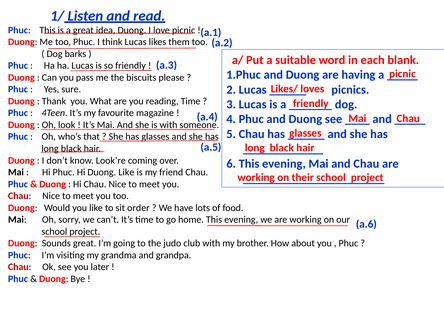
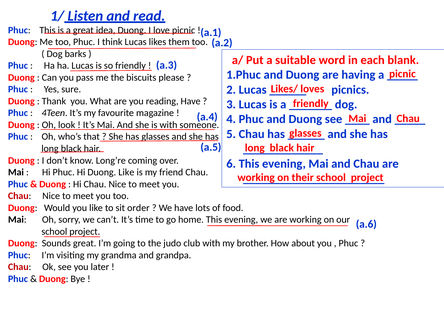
reading Time: Time -> Have
Look’re: Look’re -> Long’re
